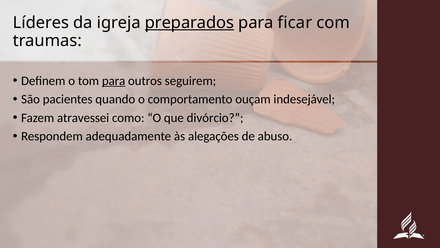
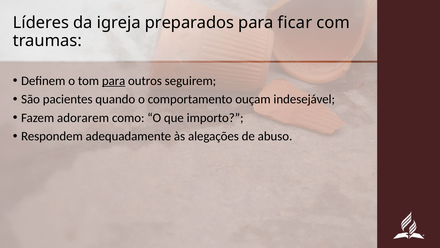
preparados underline: present -> none
atravessei: atravessei -> adorarem
divórcio: divórcio -> importo
